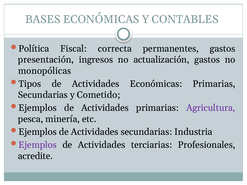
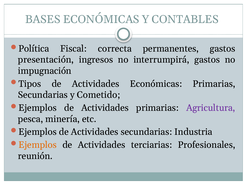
actualización: actualización -> interrumpirá
monopólicas: monopólicas -> impugnación
Ejemplos at (38, 145) colour: purple -> orange
acredite: acredite -> reunión
